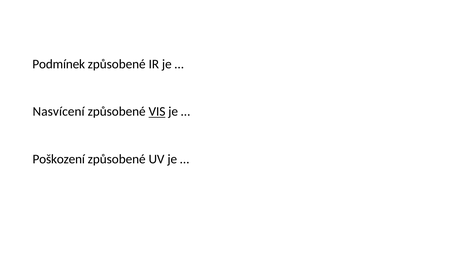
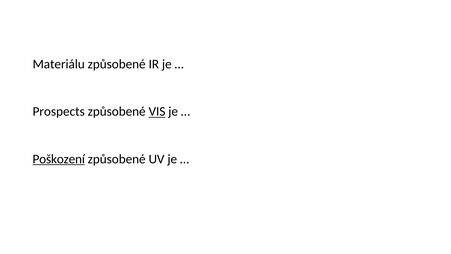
Podmínek: Podmínek -> Materiálu
Nasvícení: Nasvícení -> Prospects
Poškození underline: none -> present
